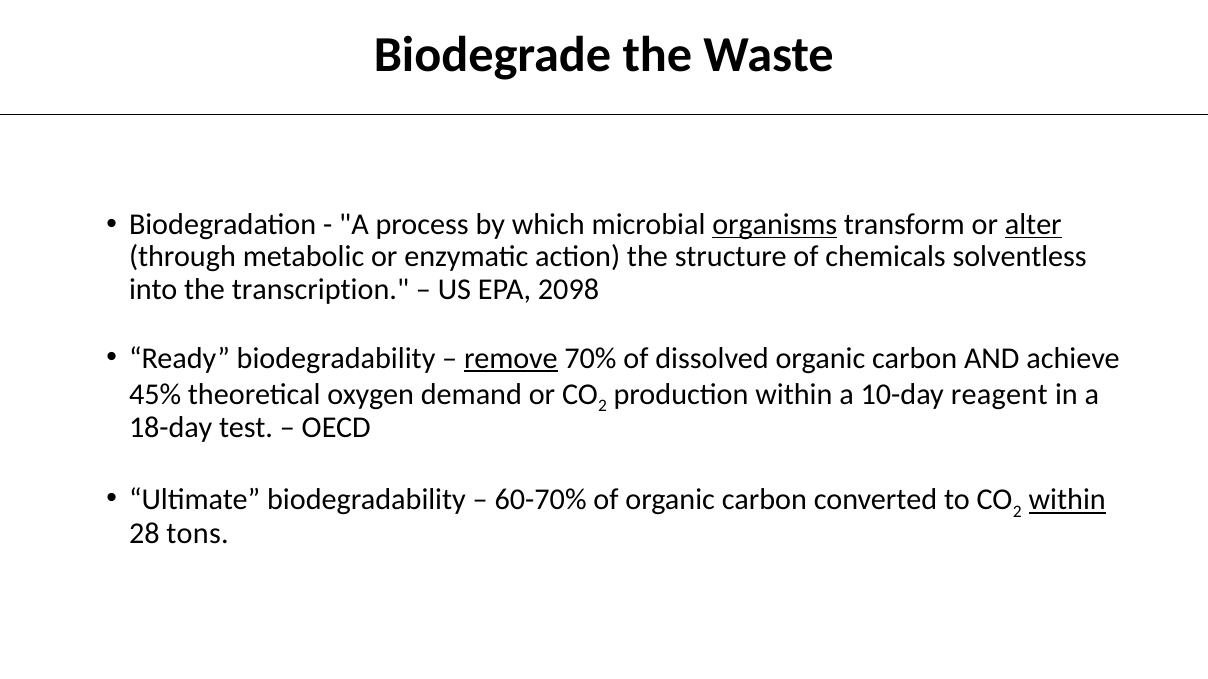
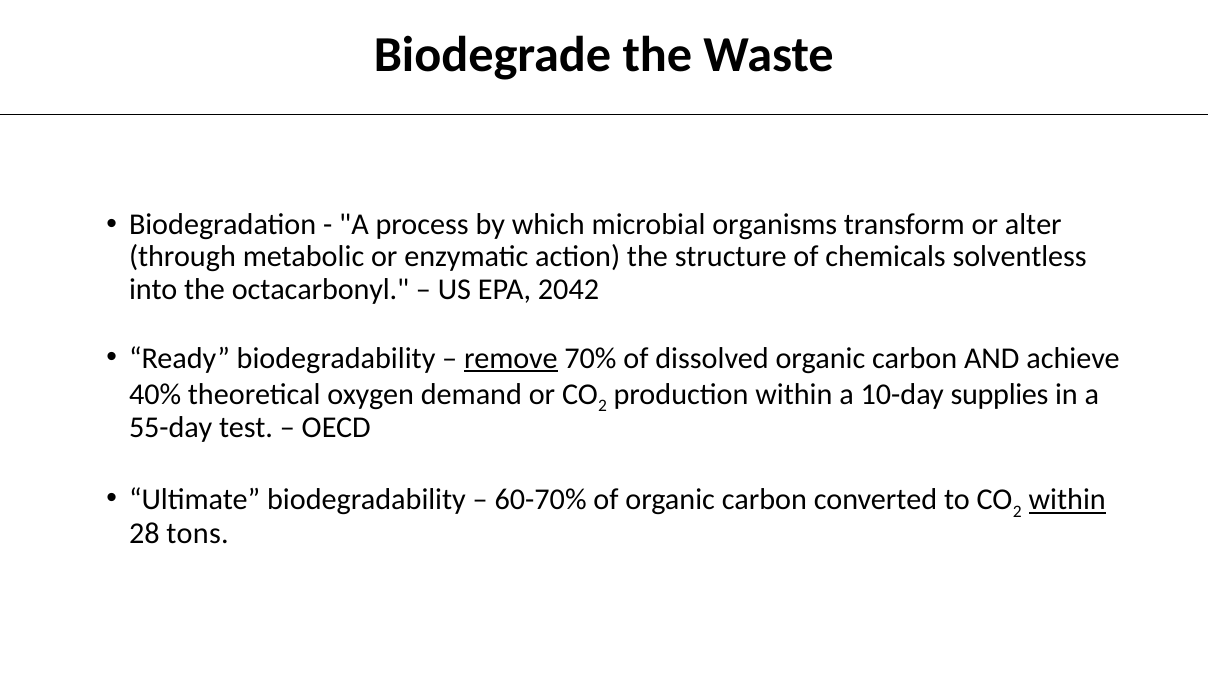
organisms underline: present -> none
alter underline: present -> none
transcription: transcription -> octacarbonyl
2098: 2098 -> 2042
45%: 45% -> 40%
reagent: reagent -> supplies
18-day: 18-day -> 55-day
